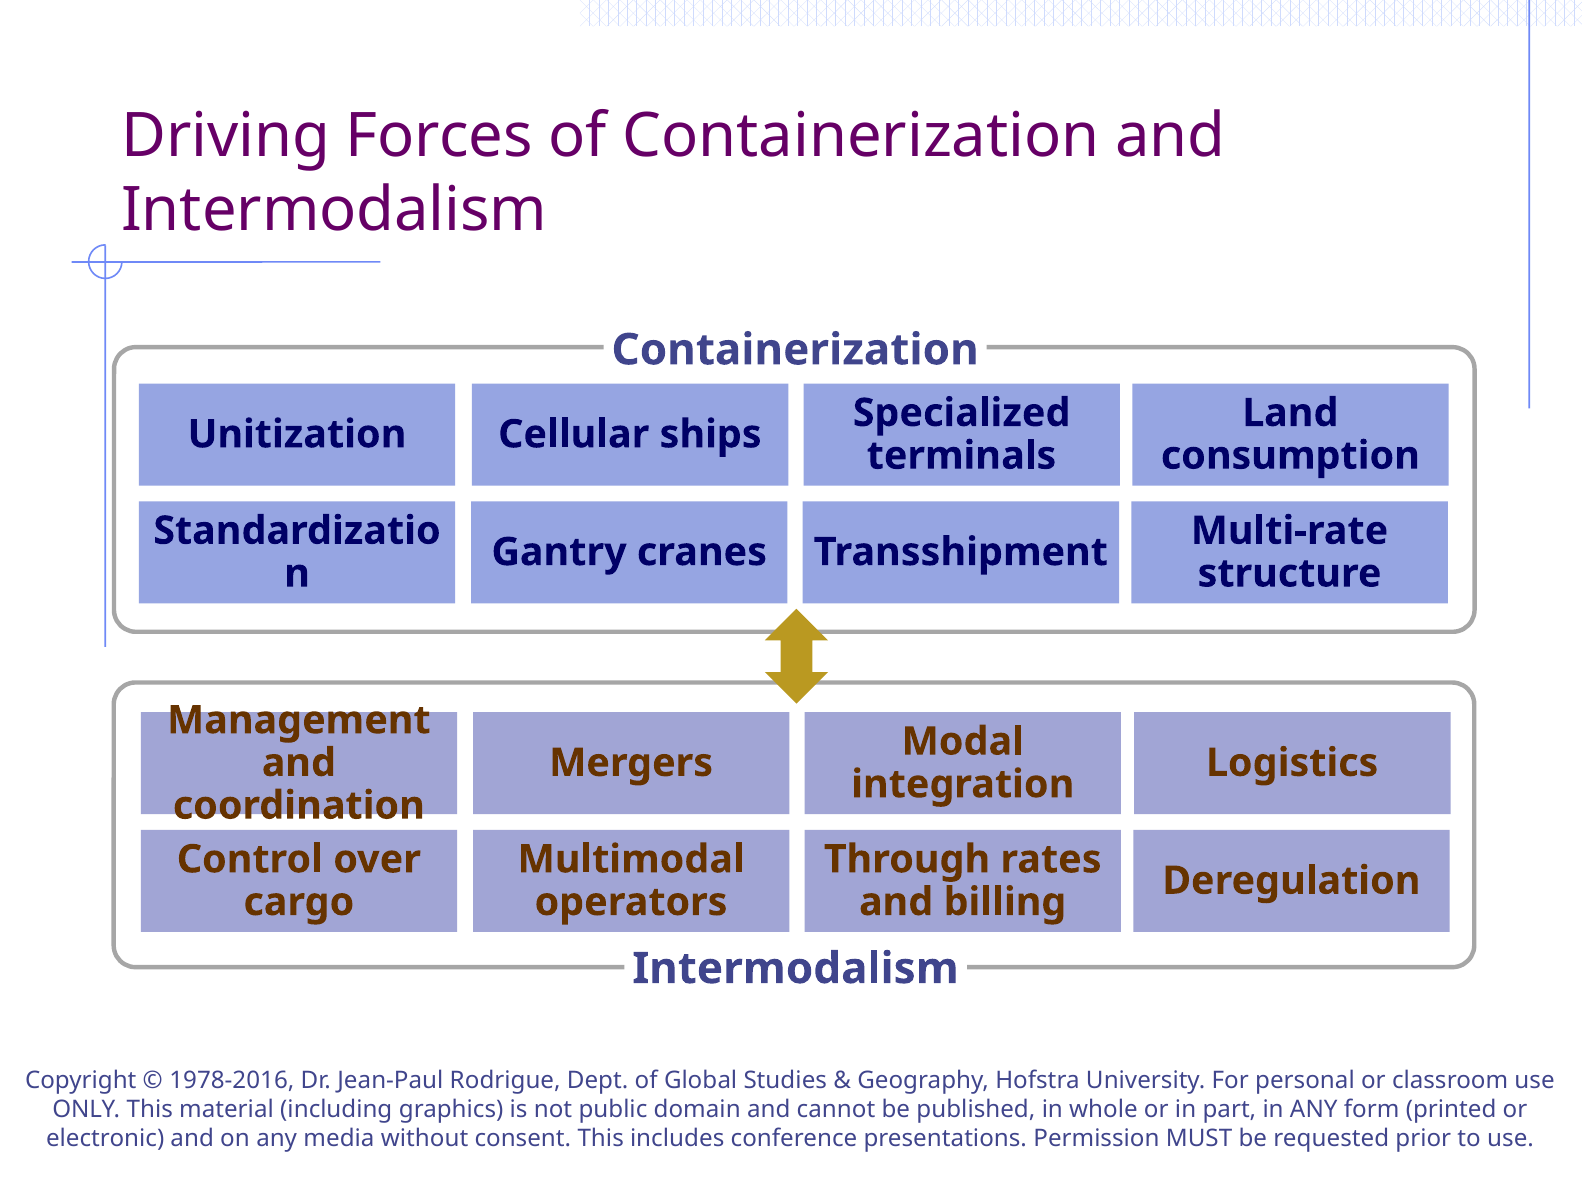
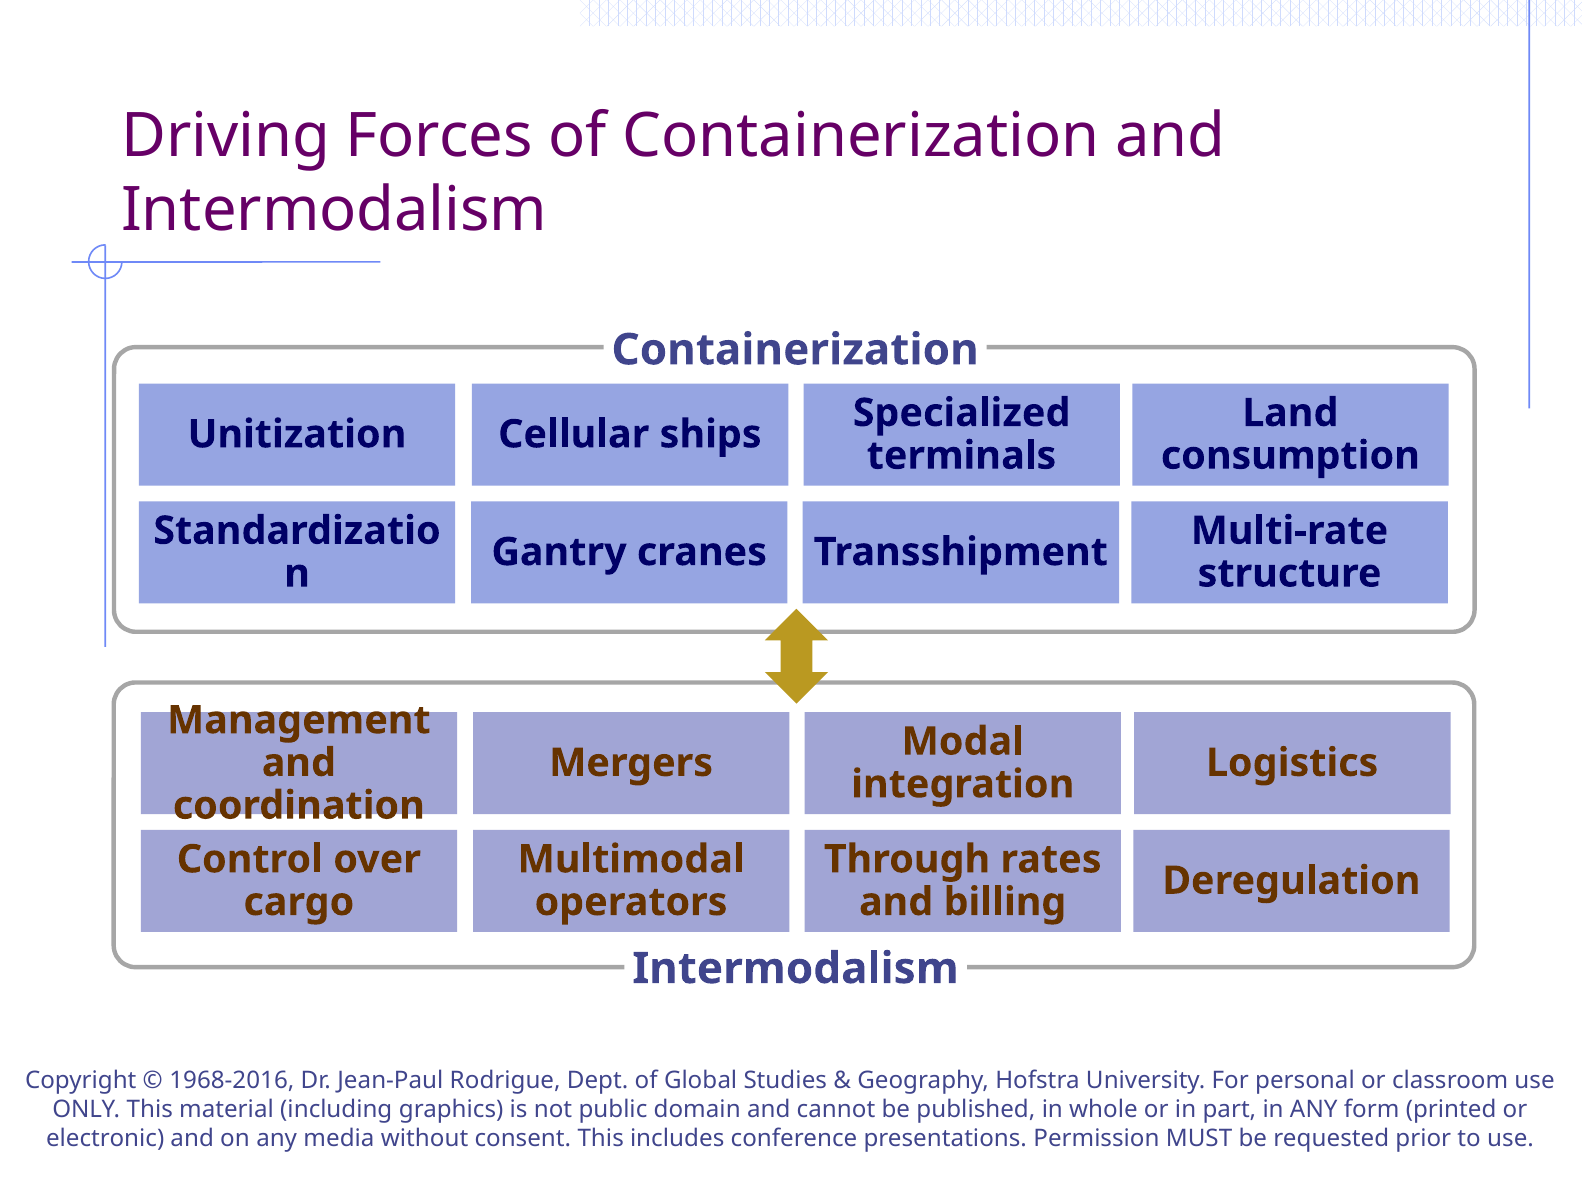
1978-2016: 1978-2016 -> 1968-2016
